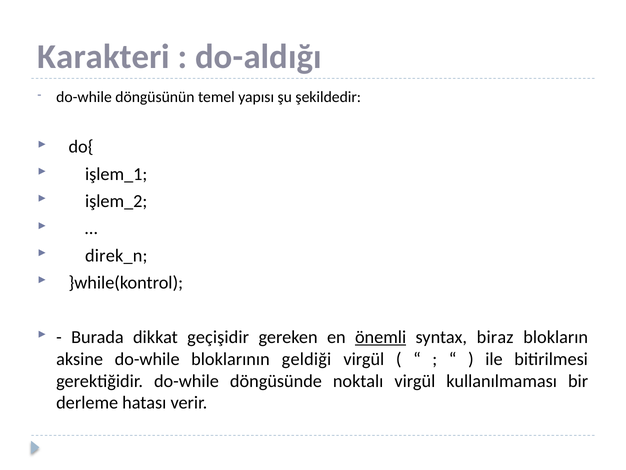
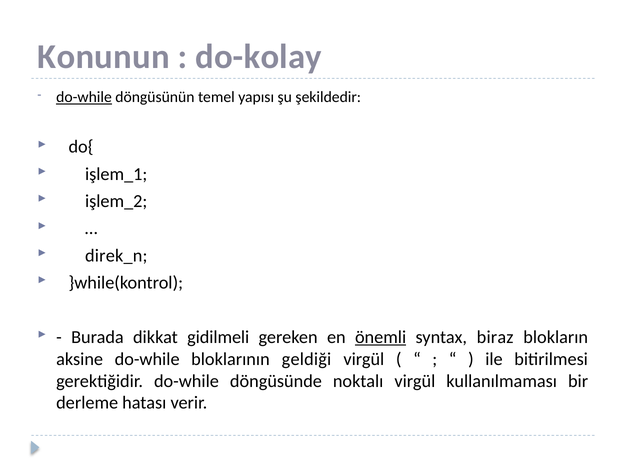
Karakteri: Karakteri -> Konunun
do-aldığı: do-aldığı -> do-kolay
do-while at (84, 97) underline: none -> present
geçişidir: geçişidir -> gidilmeli
